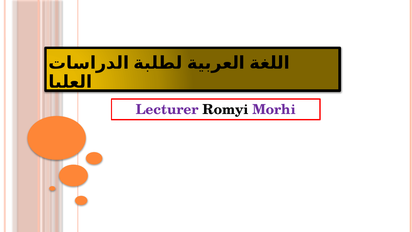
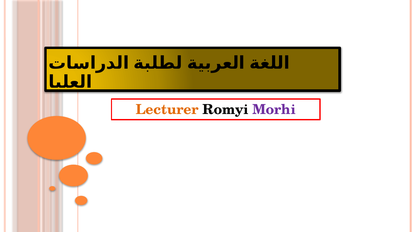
Lecturer colour: purple -> orange
